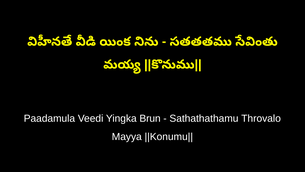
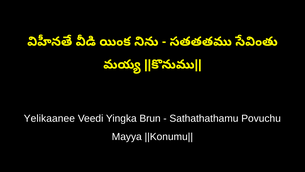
Paadamula: Paadamula -> Yelikaanee
Throvalo: Throvalo -> Povuchu
